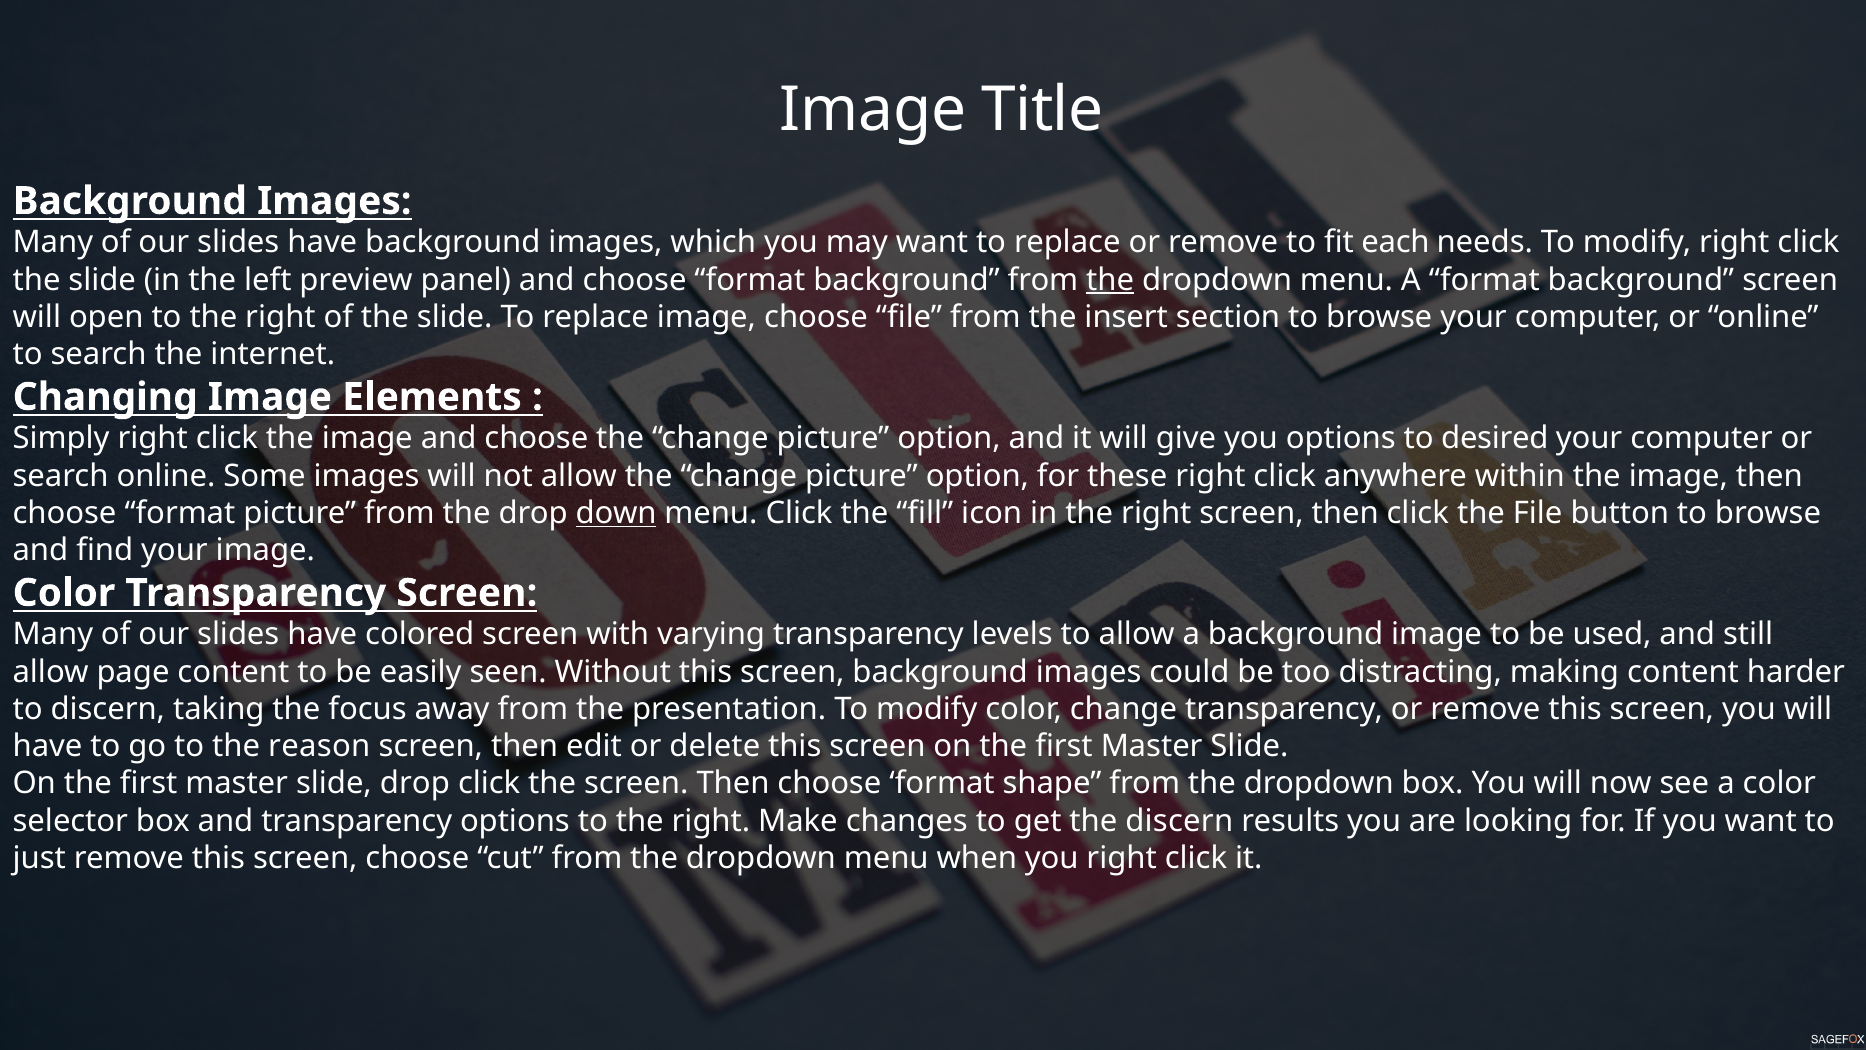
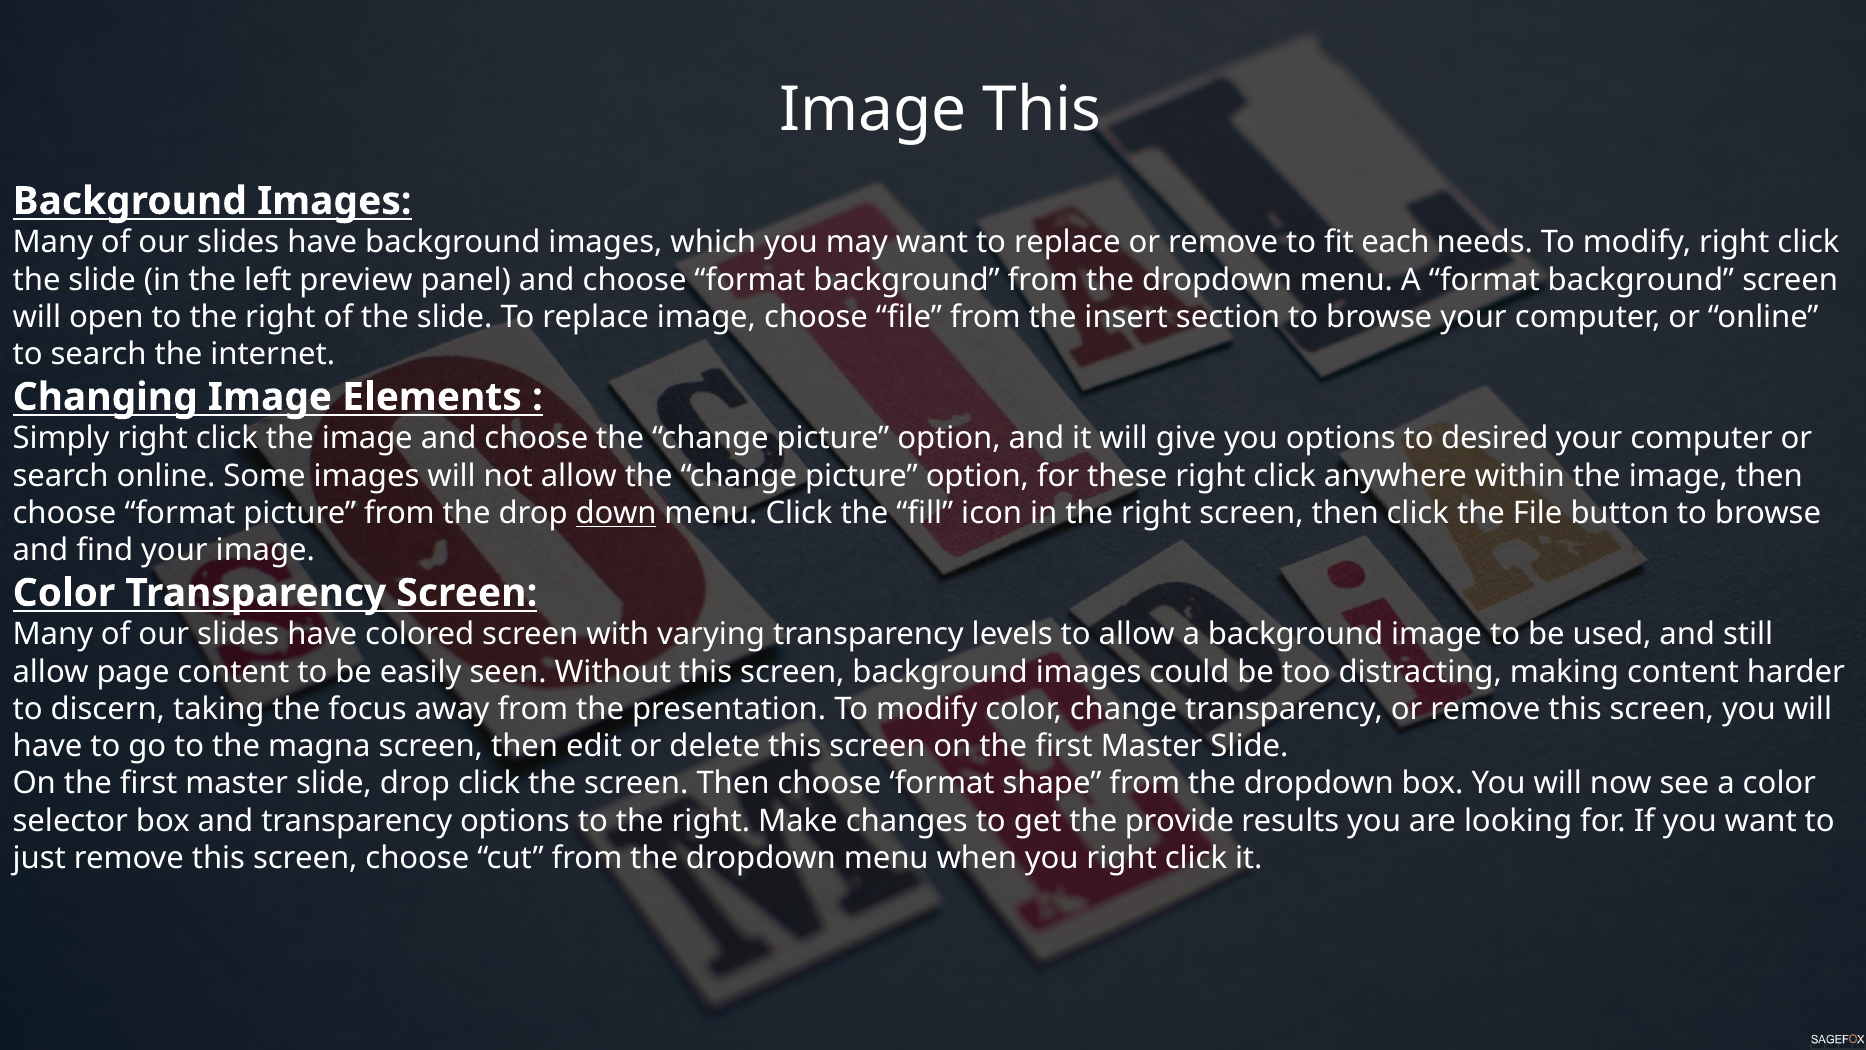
Image Title: Title -> This
the at (1110, 280) underline: present -> none
reason: reason -> magna
the discern: discern -> provide
